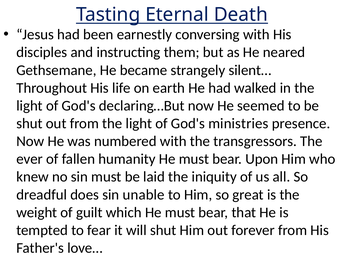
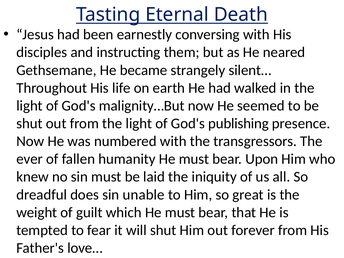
declaring…But: declaring…But -> malignity…But
ministries: ministries -> publishing
